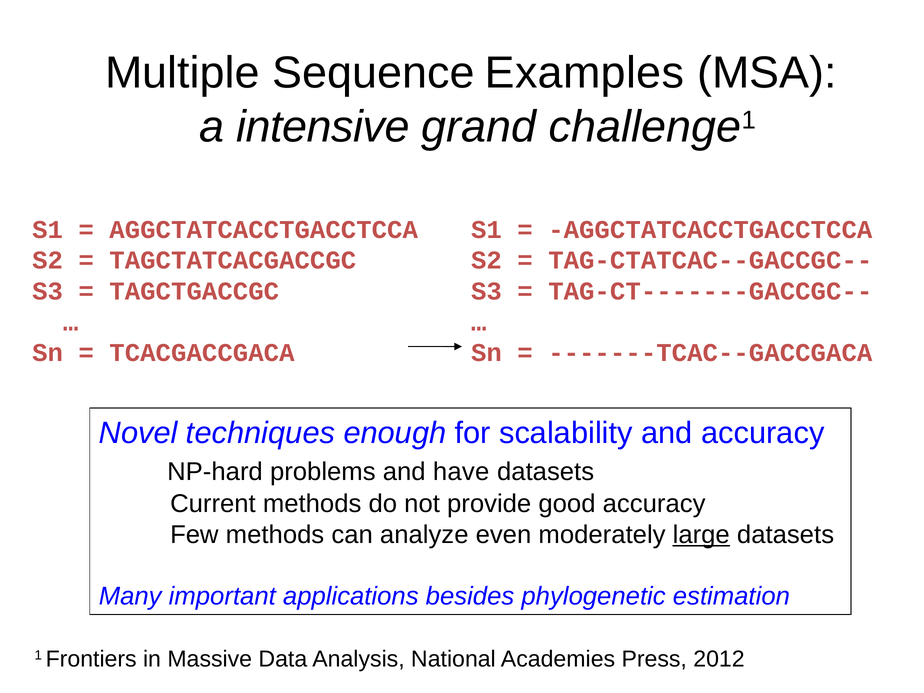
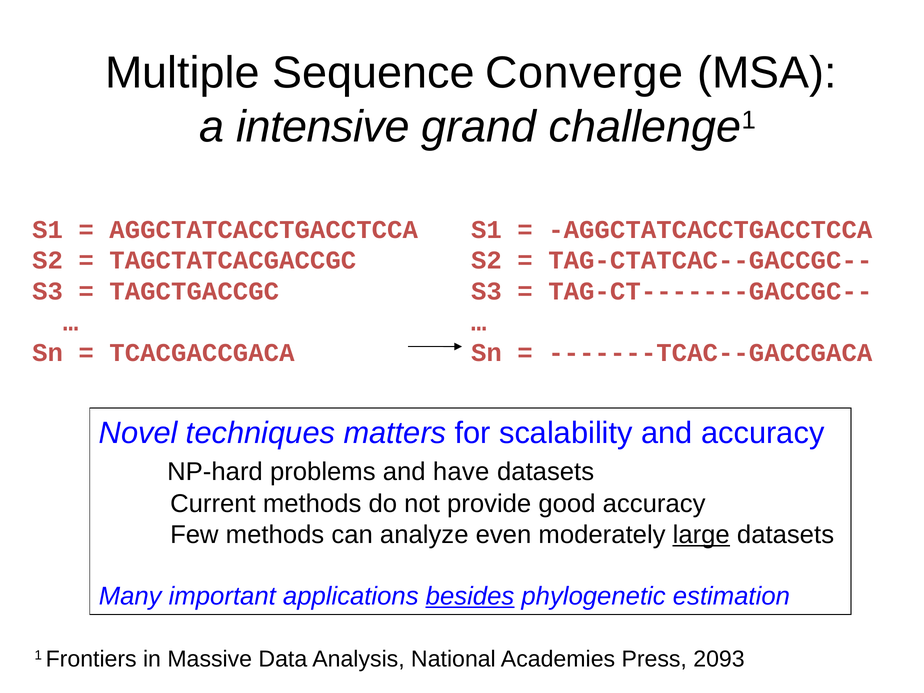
Examples: Examples -> Converge
enough: enough -> matters
besides underline: none -> present
2012: 2012 -> 2093
